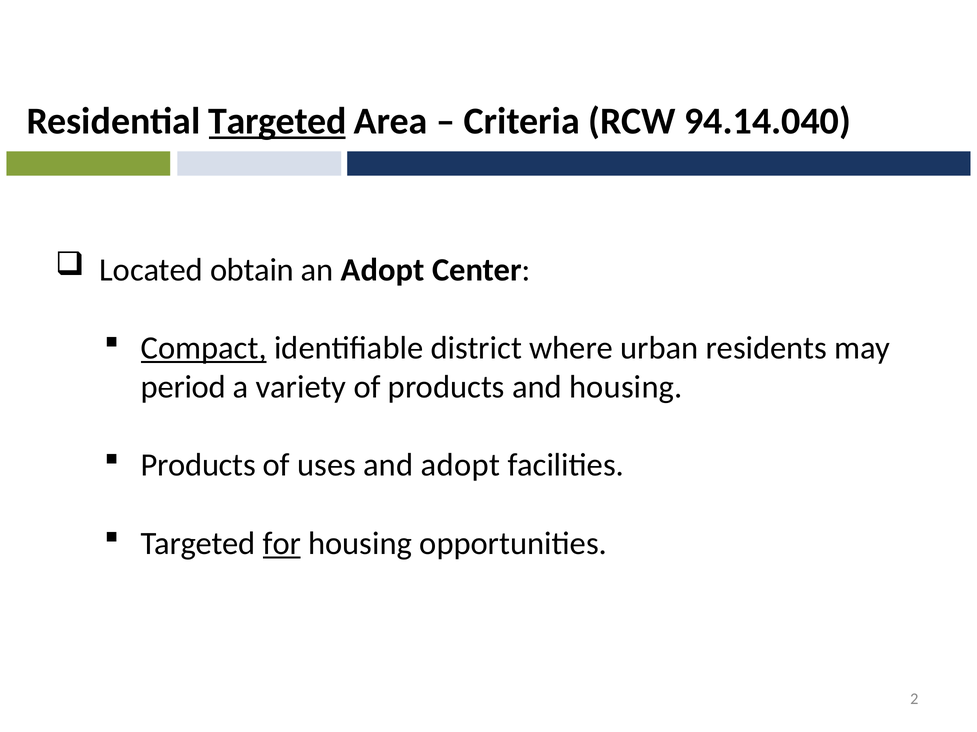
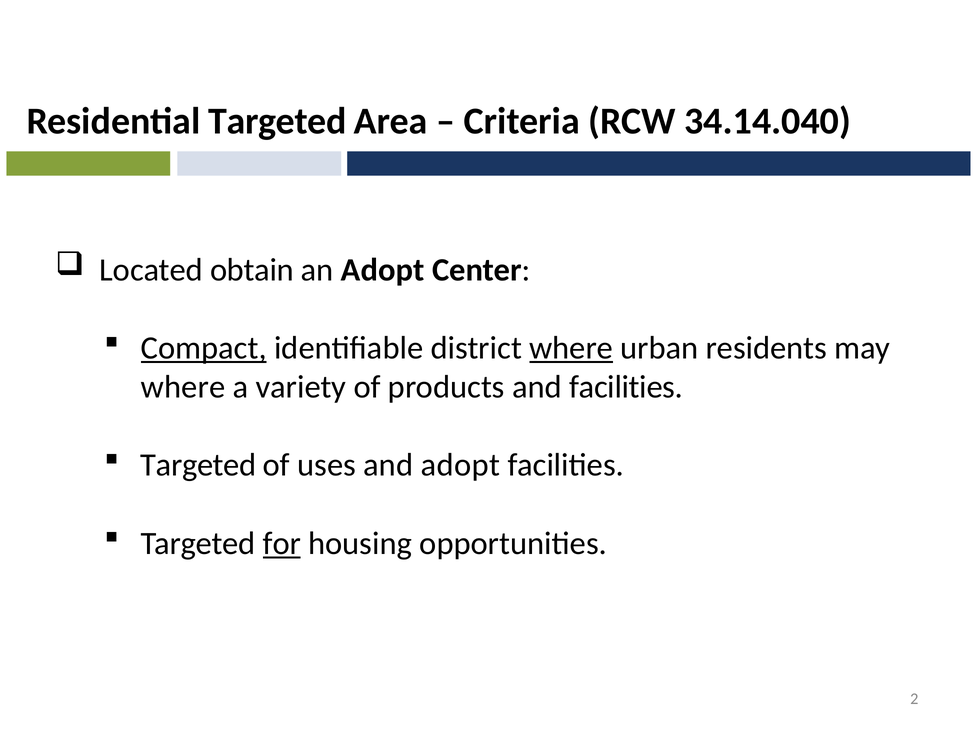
Targeted at (277, 122) underline: present -> none
94.14.040: 94.14.040 -> 34.14.040
where at (571, 348) underline: none -> present
period at (183, 388): period -> where
and housing: housing -> facilities
Products at (198, 466): Products -> Targeted
